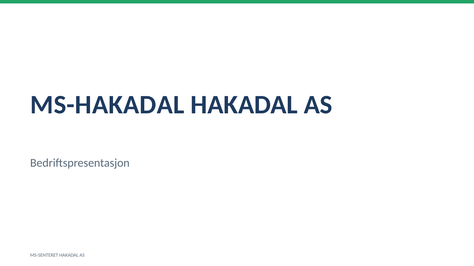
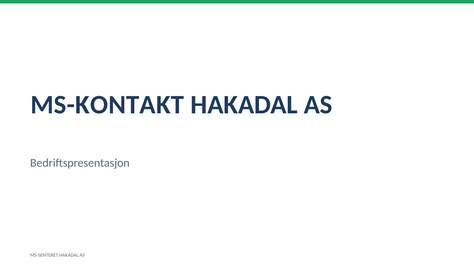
MS-HAKADAL: MS-HAKADAL -> MS-KONTAKT
